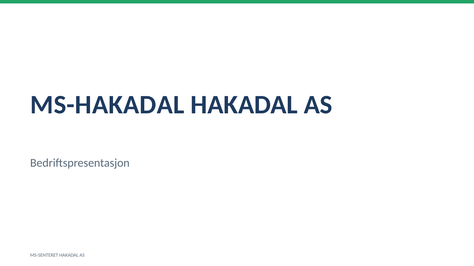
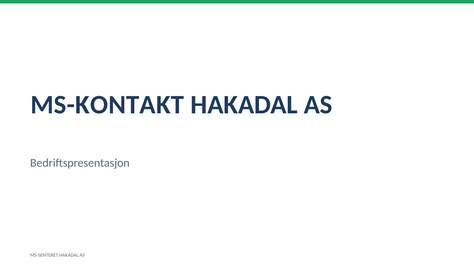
MS-HAKADAL: MS-HAKADAL -> MS-KONTAKT
